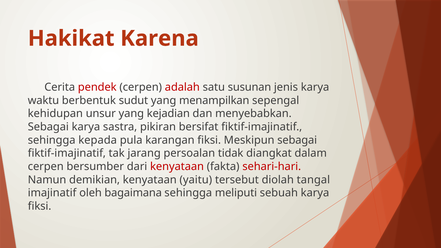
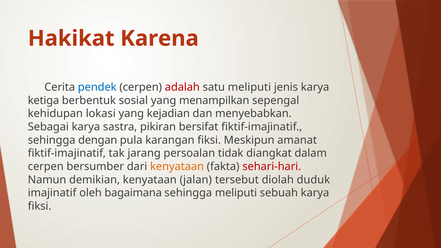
pendek colour: red -> blue
satu susunan: susunan -> meliputi
waktu: waktu -> ketiga
sudut: sudut -> sosial
unsur: unsur -> lokasi
kepada: kepada -> dengan
Meskipun sebagai: sebagai -> amanat
kenyataan at (177, 167) colour: red -> orange
yaitu: yaitu -> jalan
tangal: tangal -> duduk
